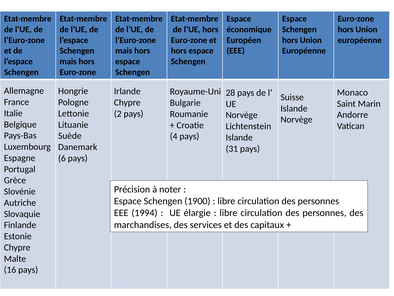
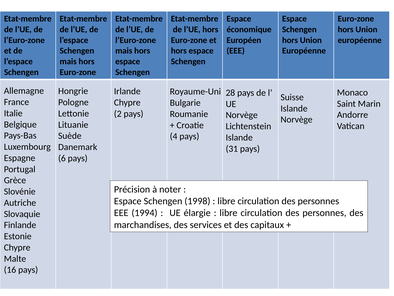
1900: 1900 -> 1998
